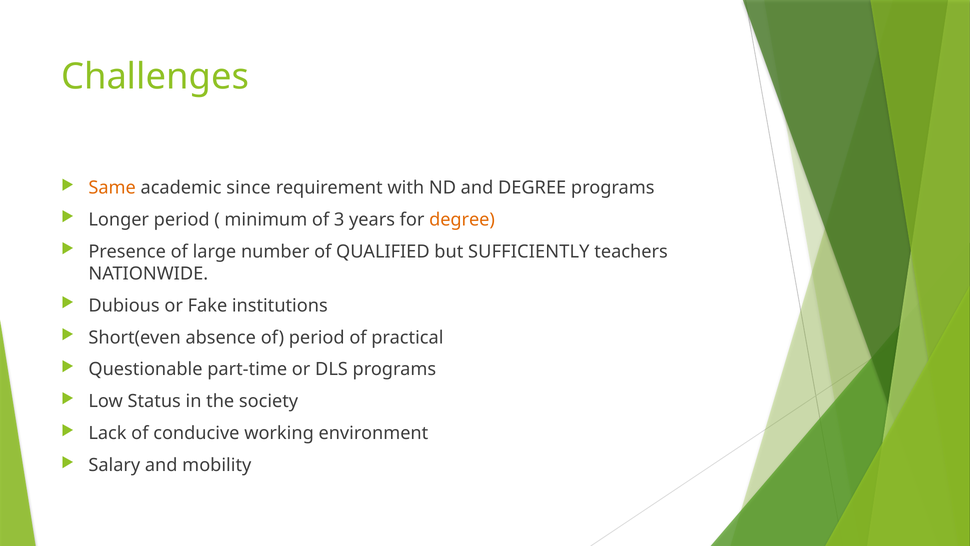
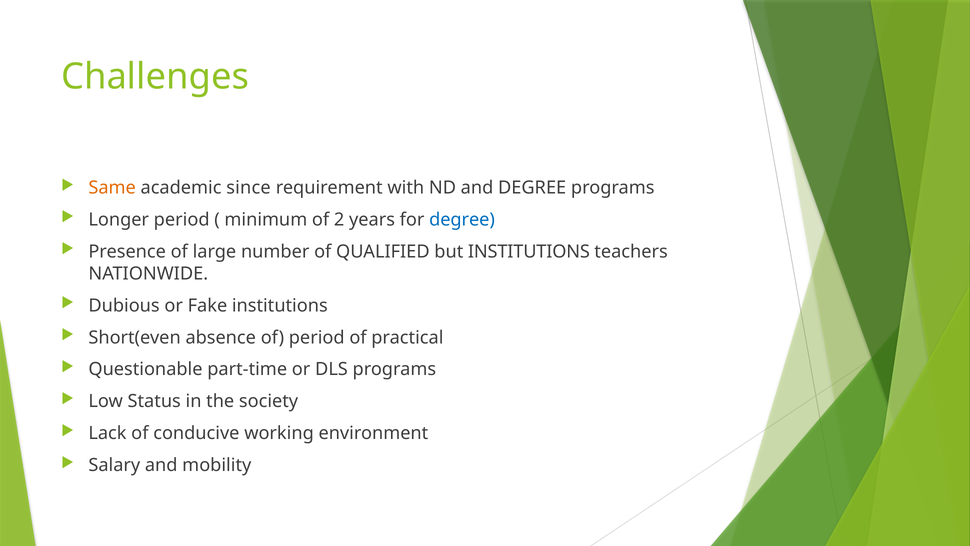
3: 3 -> 2
degree at (462, 220) colour: orange -> blue
but SUFFICIENTLY: SUFFICIENTLY -> INSTITUTIONS
